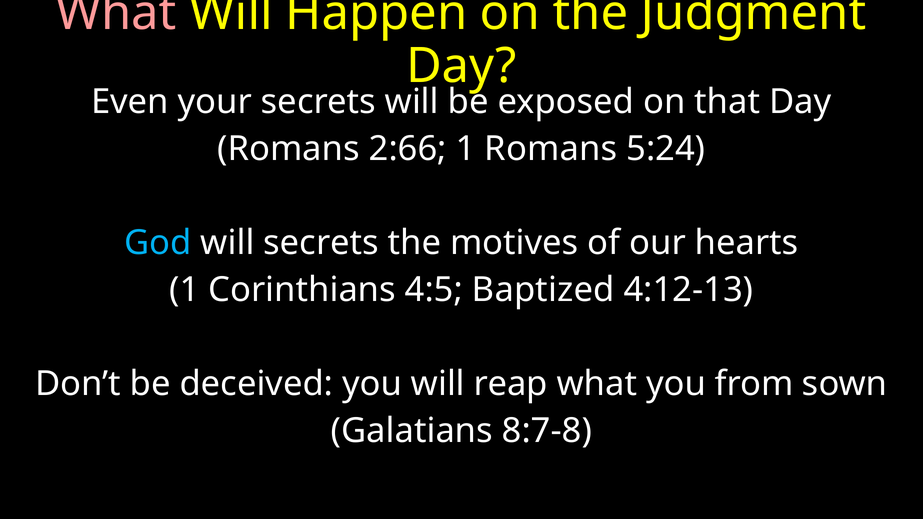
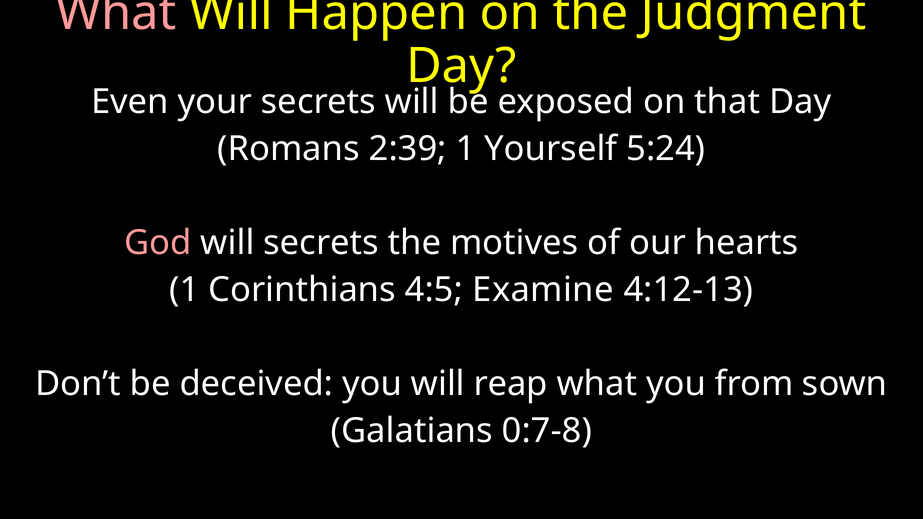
2:66: 2:66 -> 2:39
1 Romans: Romans -> Yourself
God colour: light blue -> pink
Baptized: Baptized -> Examine
8:7-8: 8:7-8 -> 0:7-8
